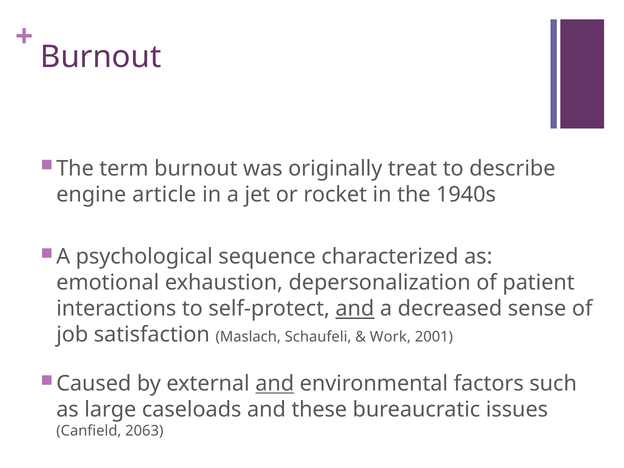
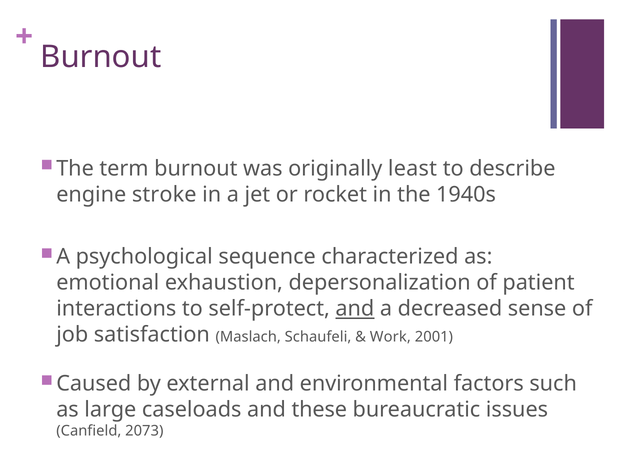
treat: treat -> least
article: article -> stroke
and at (275, 384) underline: present -> none
2063: 2063 -> 2073
